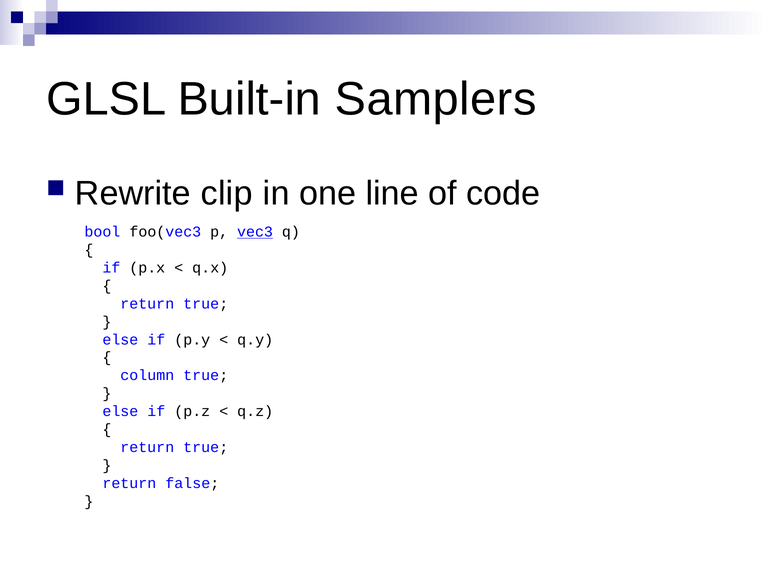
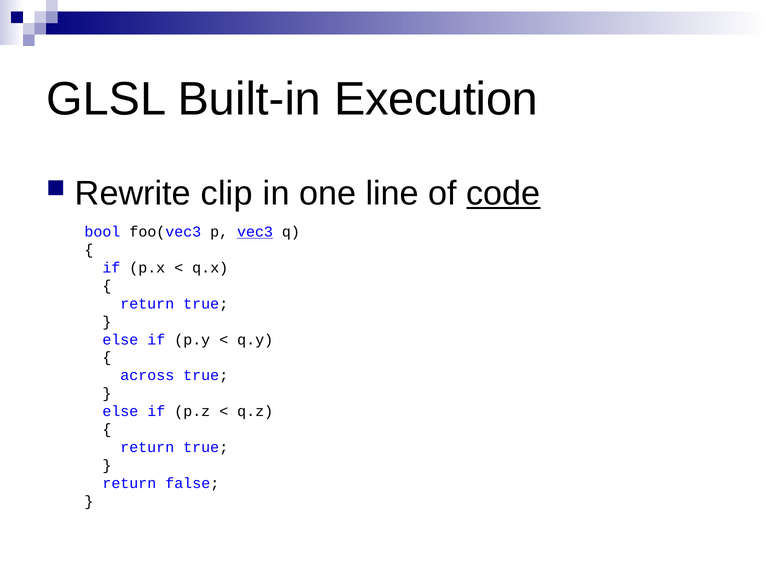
Samplers: Samplers -> Execution
code underline: none -> present
column: column -> across
